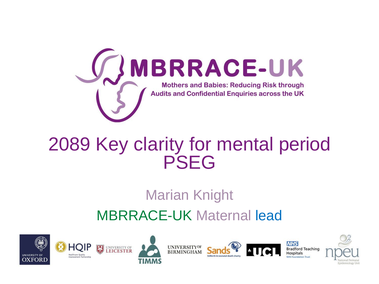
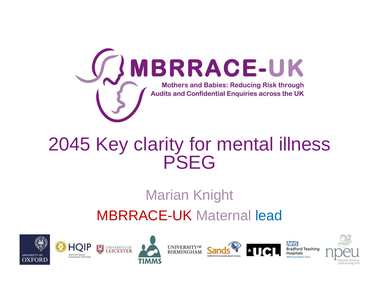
2089: 2089 -> 2045
period: period -> illness
MBRRACE-UK colour: green -> red
